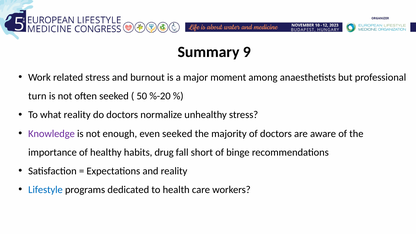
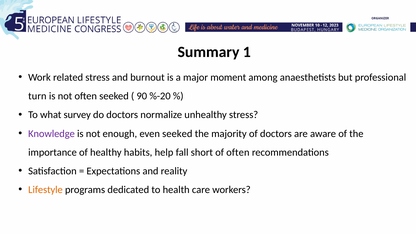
9: 9 -> 1
50: 50 -> 90
what reality: reality -> survey
drug: drug -> help
of binge: binge -> often
Lifestyle colour: blue -> orange
